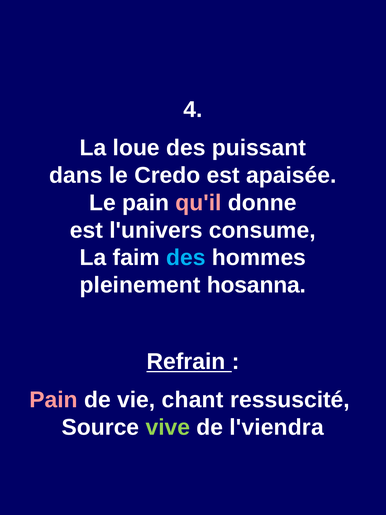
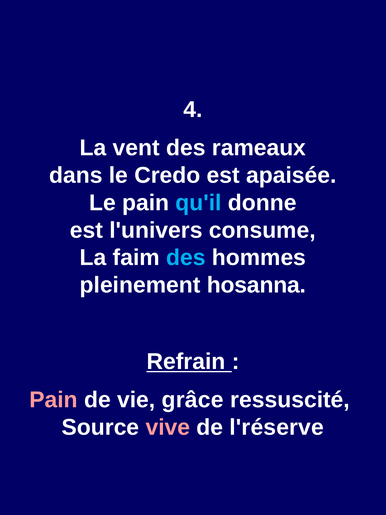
loue: loue -> vent
puissant: puissant -> rameaux
qu'il colour: pink -> light blue
chant: chant -> grâce
vive colour: light green -> pink
l'viendra: l'viendra -> l'réserve
